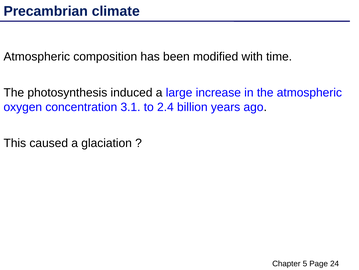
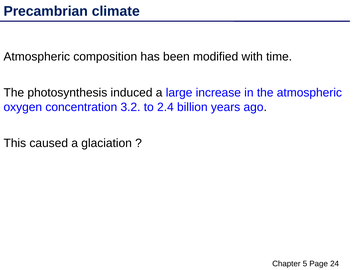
3.1: 3.1 -> 3.2
